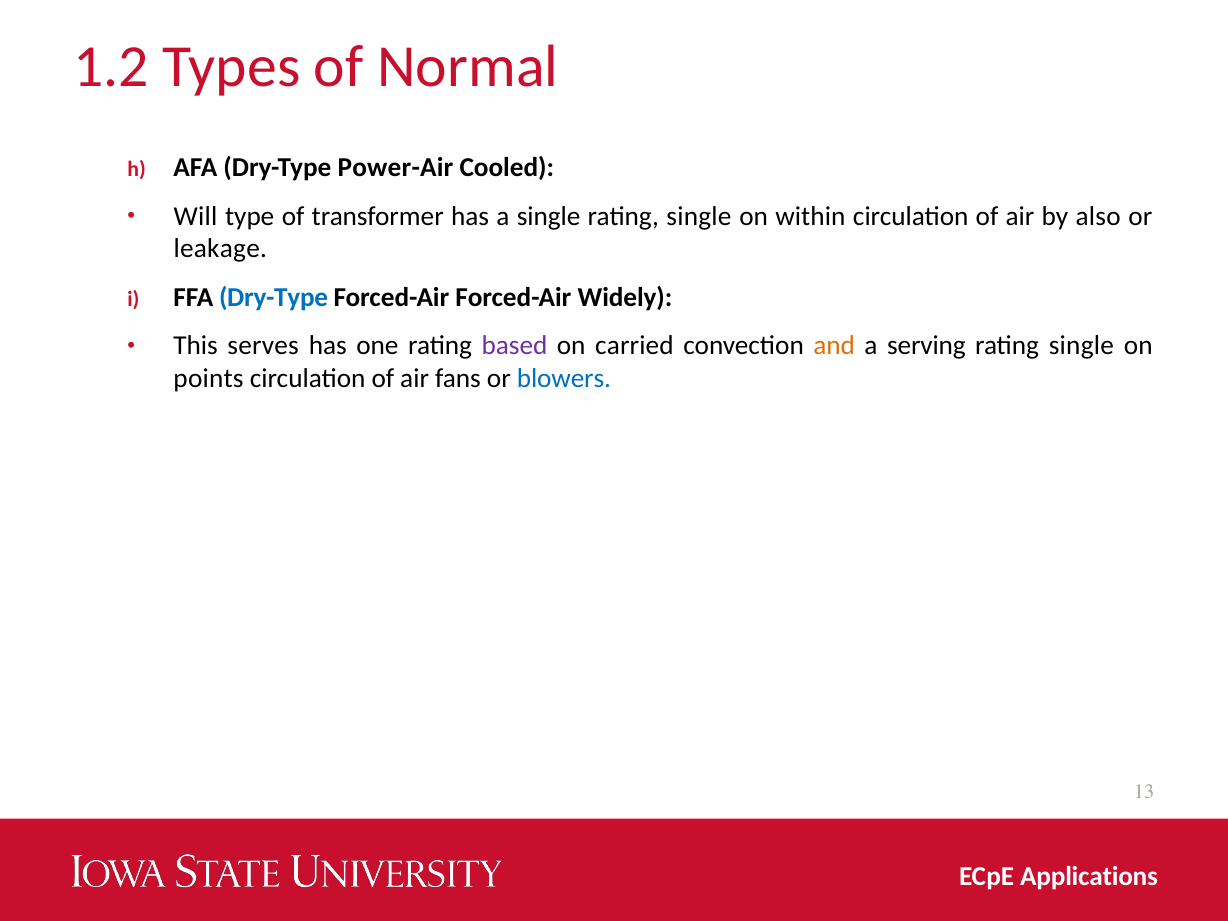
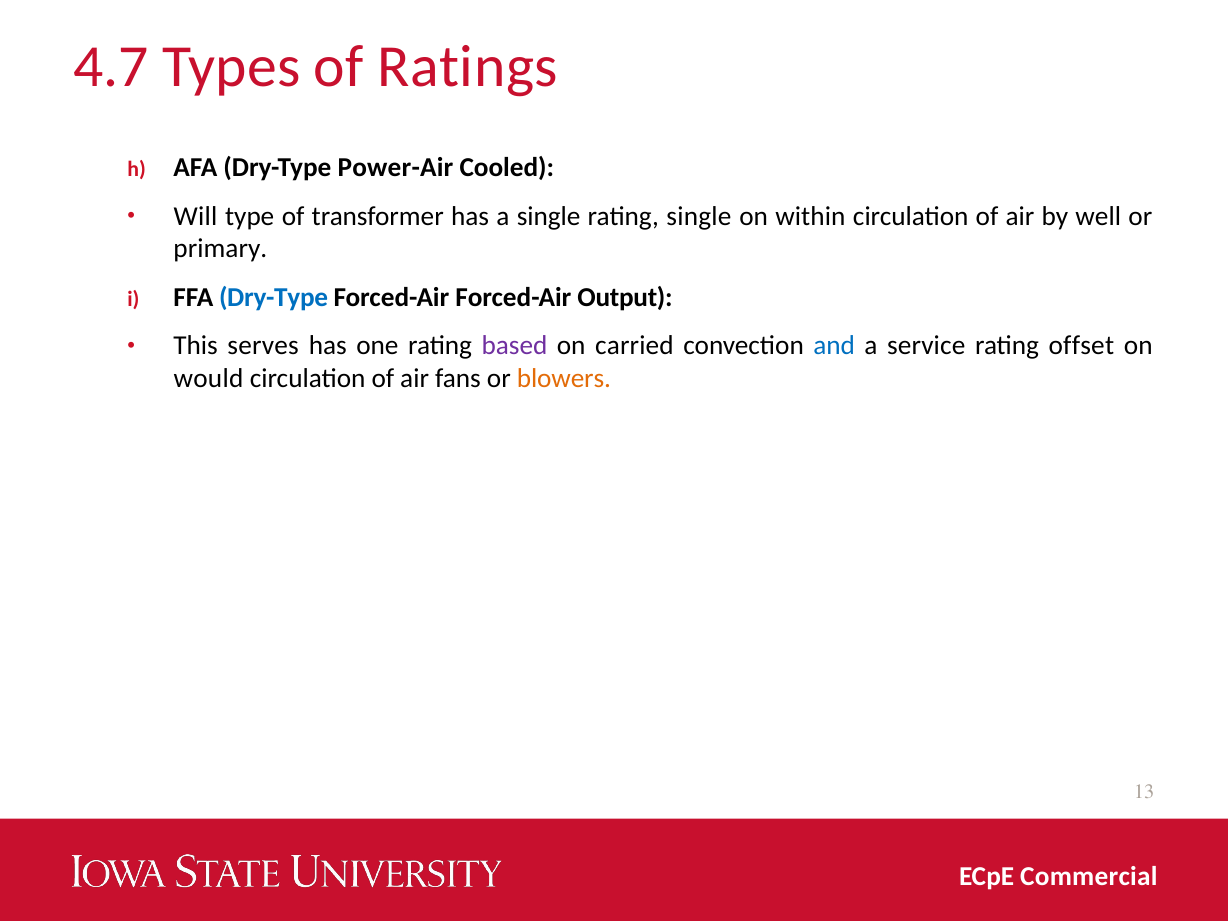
1.2: 1.2 -> 4.7
Normal: Normal -> Ratings
also: also -> well
leakage: leakage -> primary
Widely: Widely -> Output
and colour: orange -> blue
serving: serving -> service
single at (1081, 346): single -> offset
points: points -> would
blowers colour: blue -> orange
Applications: Applications -> Commercial
